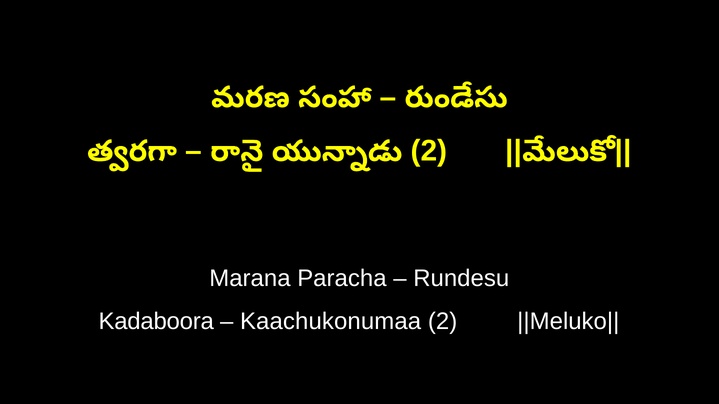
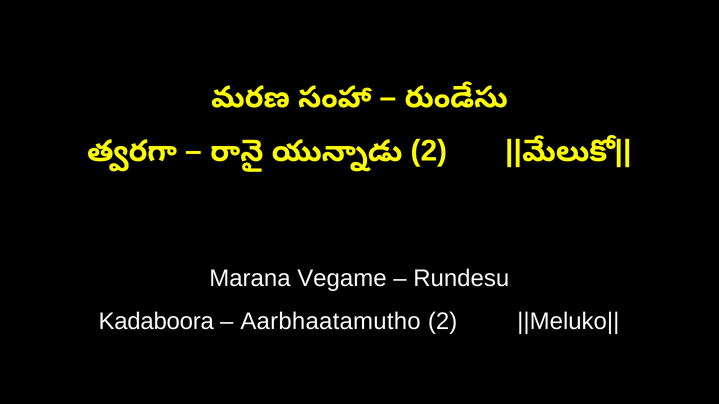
Paracha: Paracha -> Vegame
Kaachukonumaa: Kaachukonumaa -> Aarbhaatamutho
